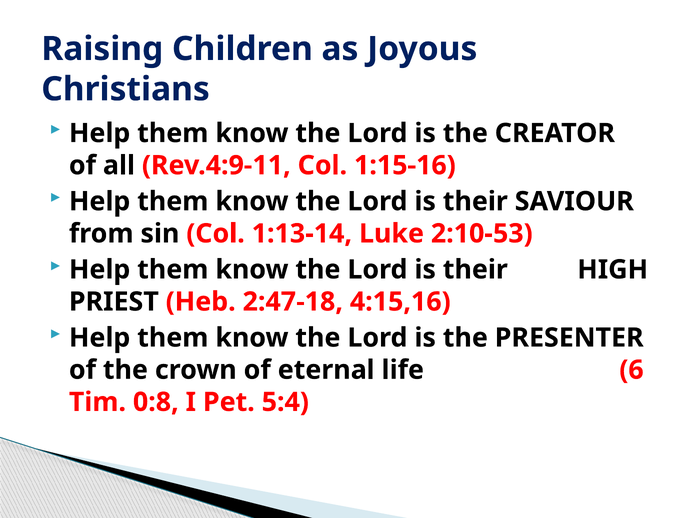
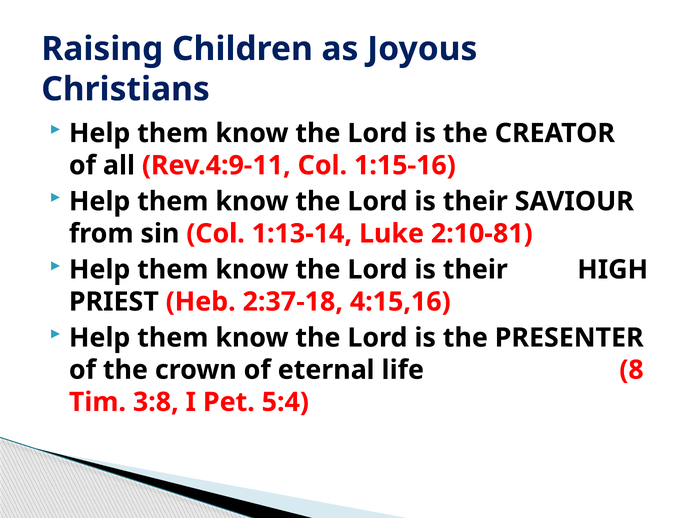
2:10-53: 2:10-53 -> 2:10-81
2:47-18: 2:47-18 -> 2:37-18
6: 6 -> 8
0:8: 0:8 -> 3:8
